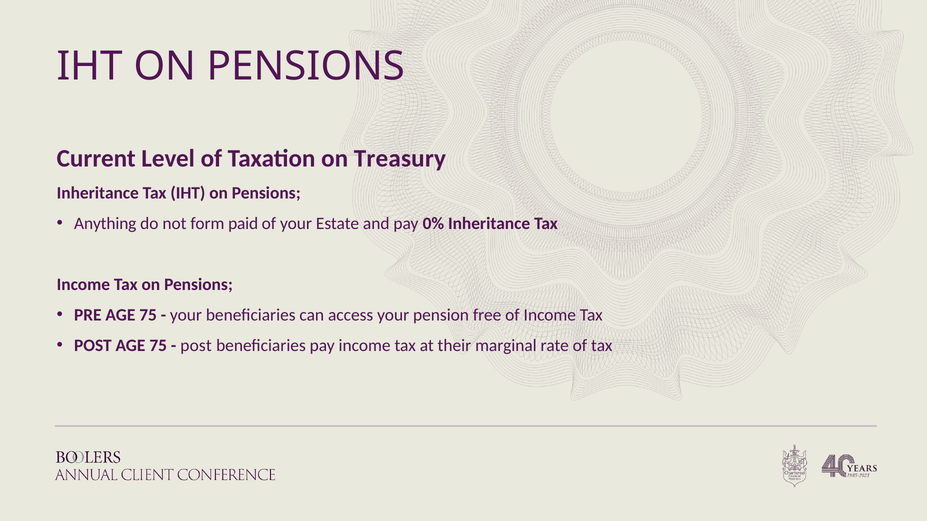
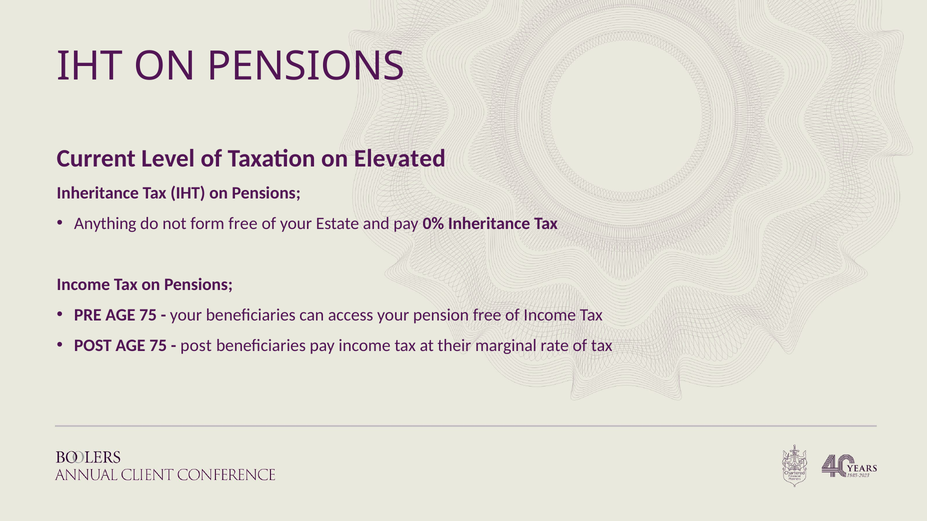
Treasury: Treasury -> Elevated
form paid: paid -> free
